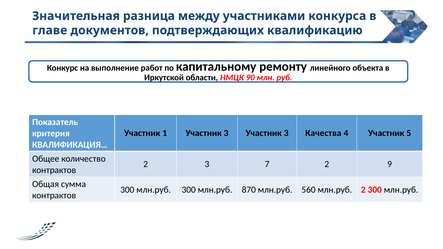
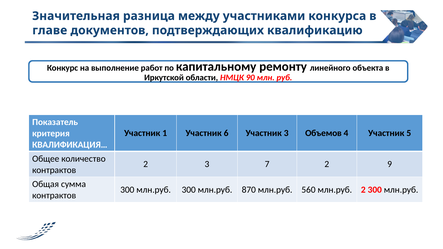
1 Участник 3: 3 -> 6
Качества: Качества -> Объемов
